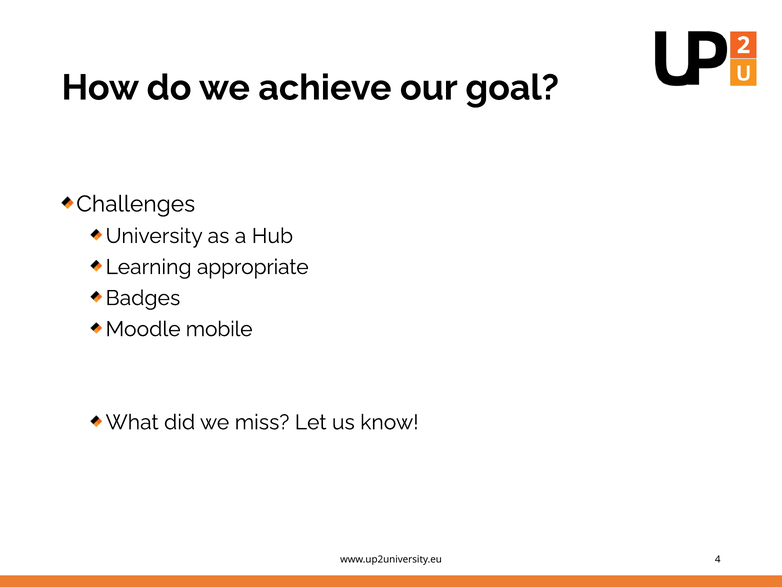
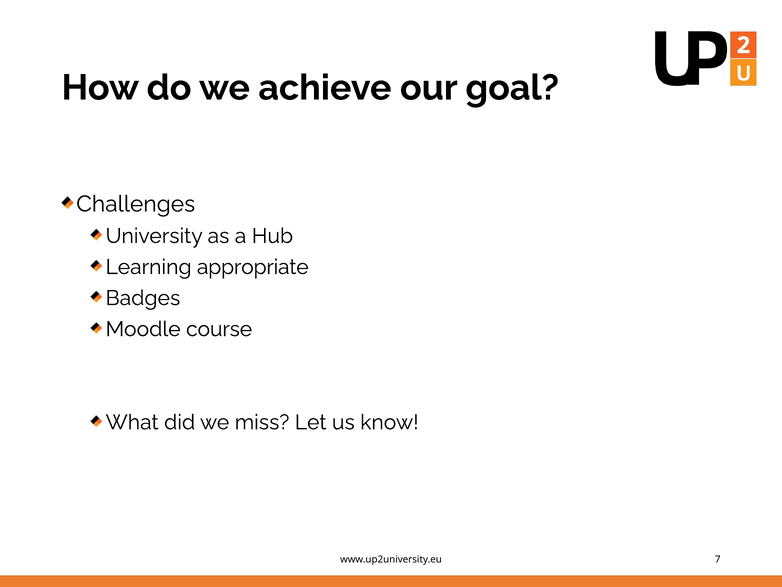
mobile: mobile -> course
4: 4 -> 7
